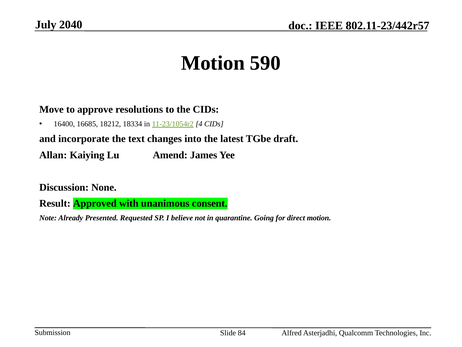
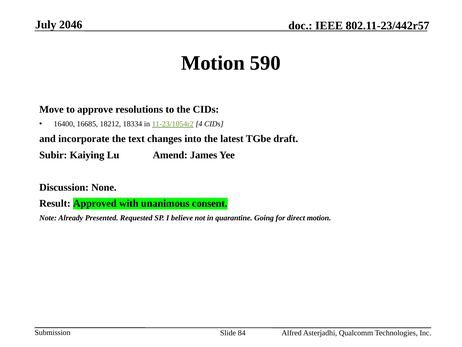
2040: 2040 -> 2046
Allan: Allan -> Subir
